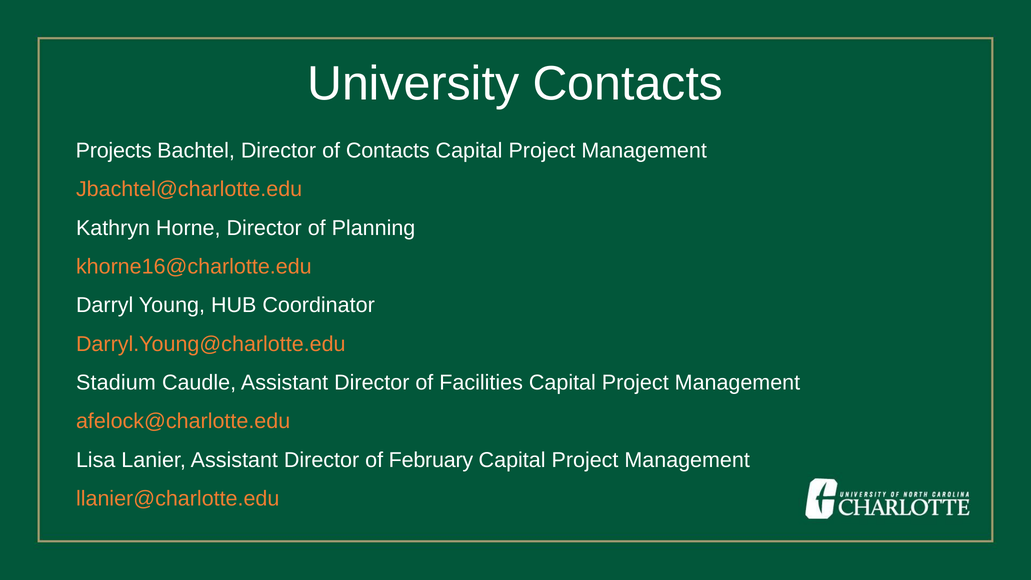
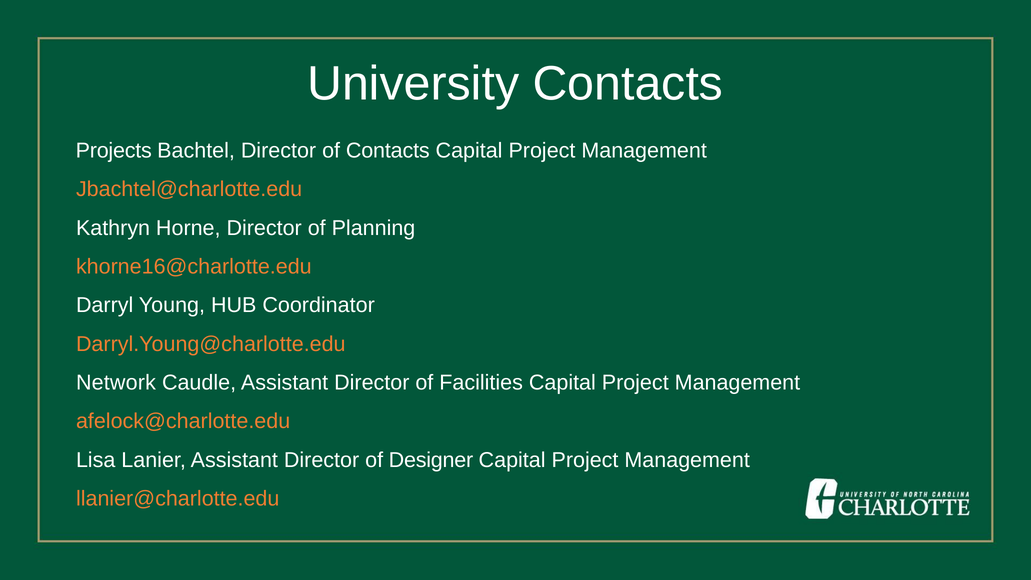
Stadium: Stadium -> Network
February: February -> Designer
